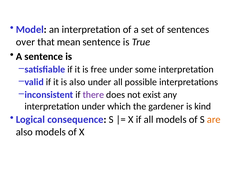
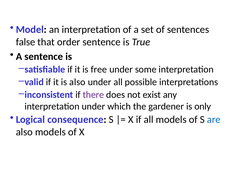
over: over -> false
mean: mean -> order
kind: kind -> only
are colour: orange -> blue
